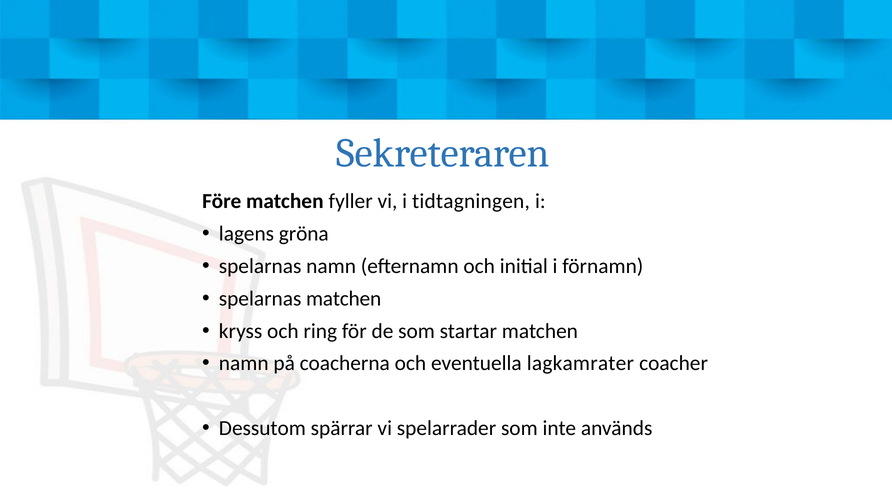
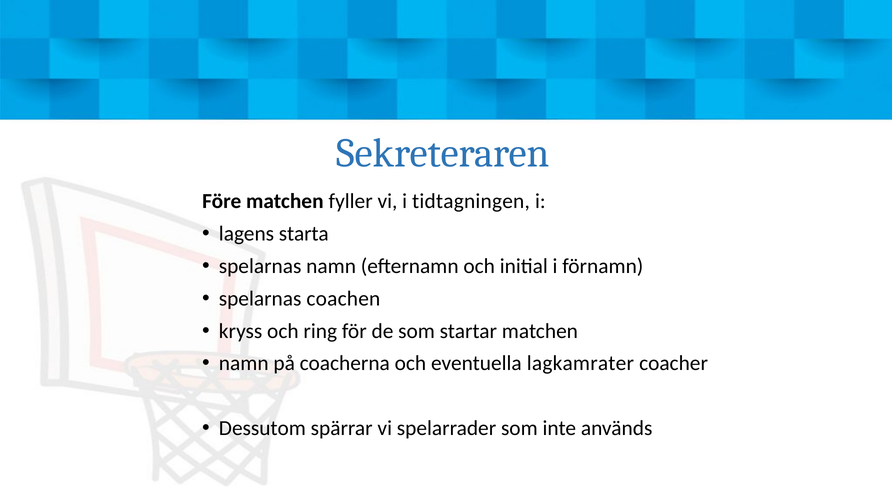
gröna: gröna -> starta
spelarnas matchen: matchen -> coachen
